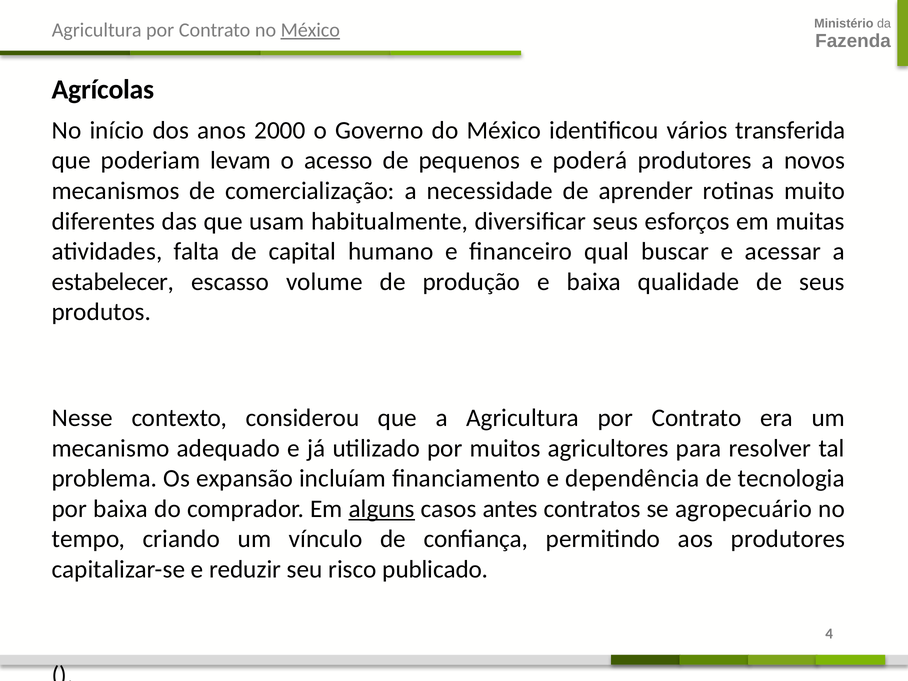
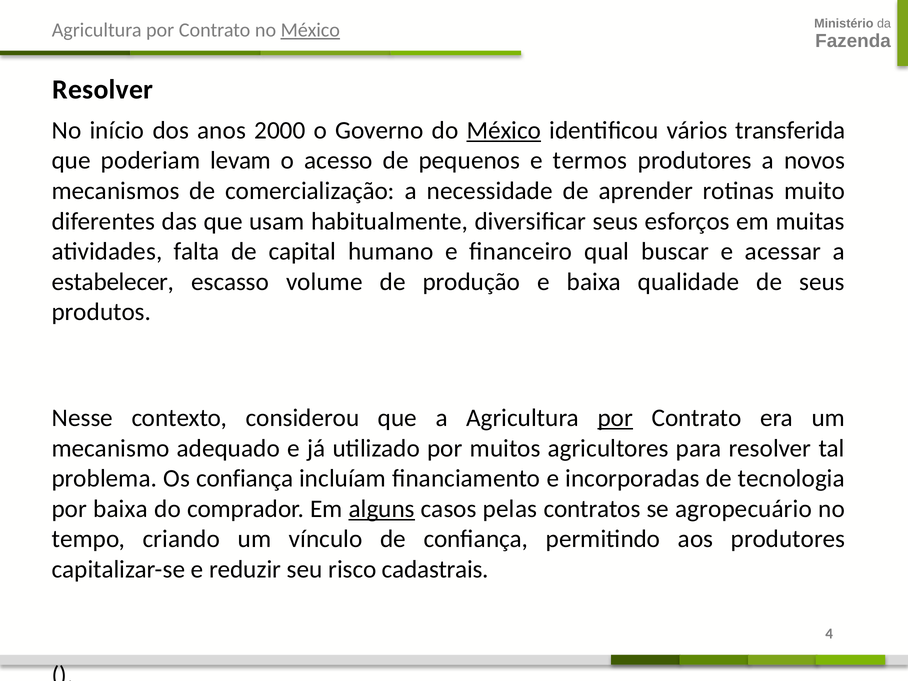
Agrícolas at (103, 90): Agrícolas -> Resolver
México at (504, 130) underline: none -> present
poderá: poderá -> termos
por at (615, 418) underline: none -> present
Os expansão: expansão -> confiança
dependência: dependência -> incorporadas
antes: antes -> pelas
publicado: publicado -> cadastrais
